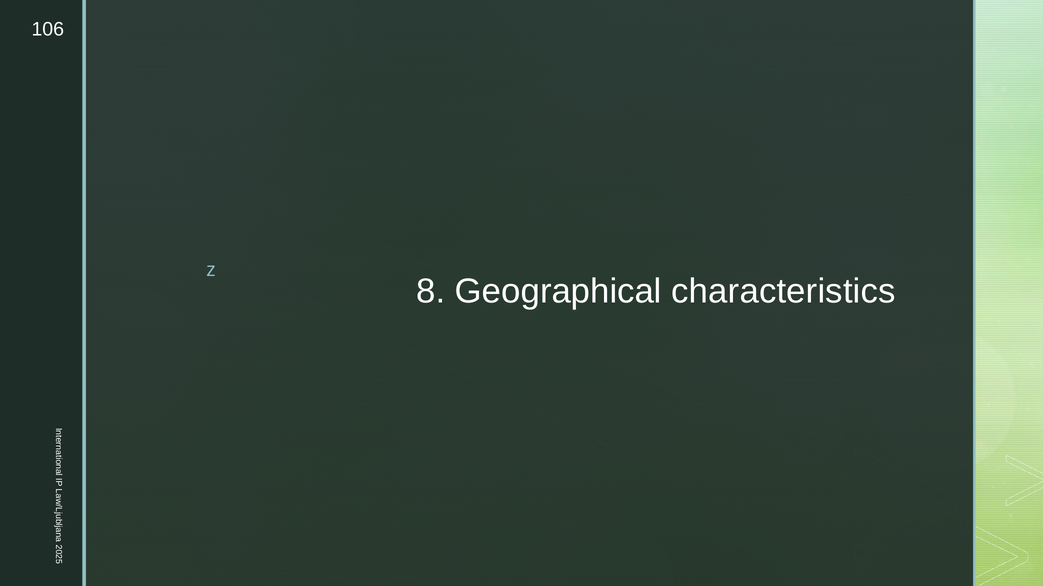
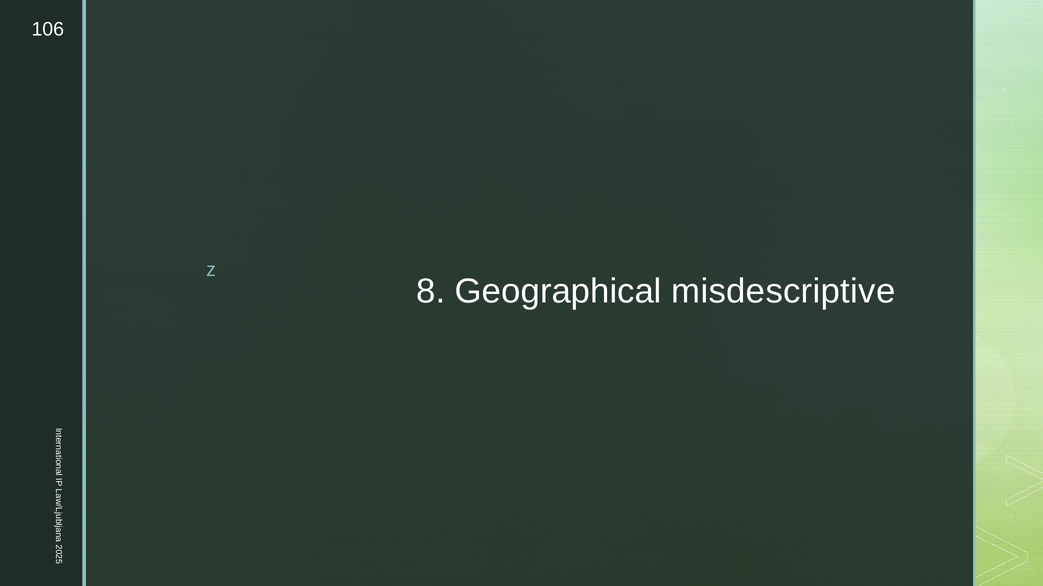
characteristics: characteristics -> misdescriptive
